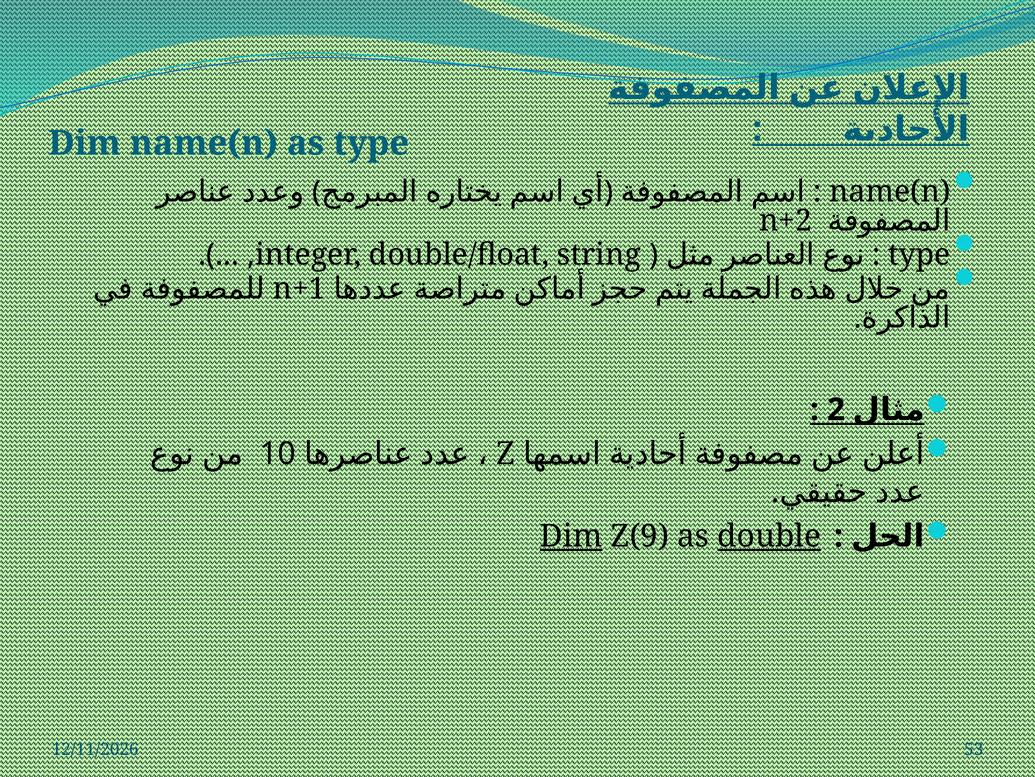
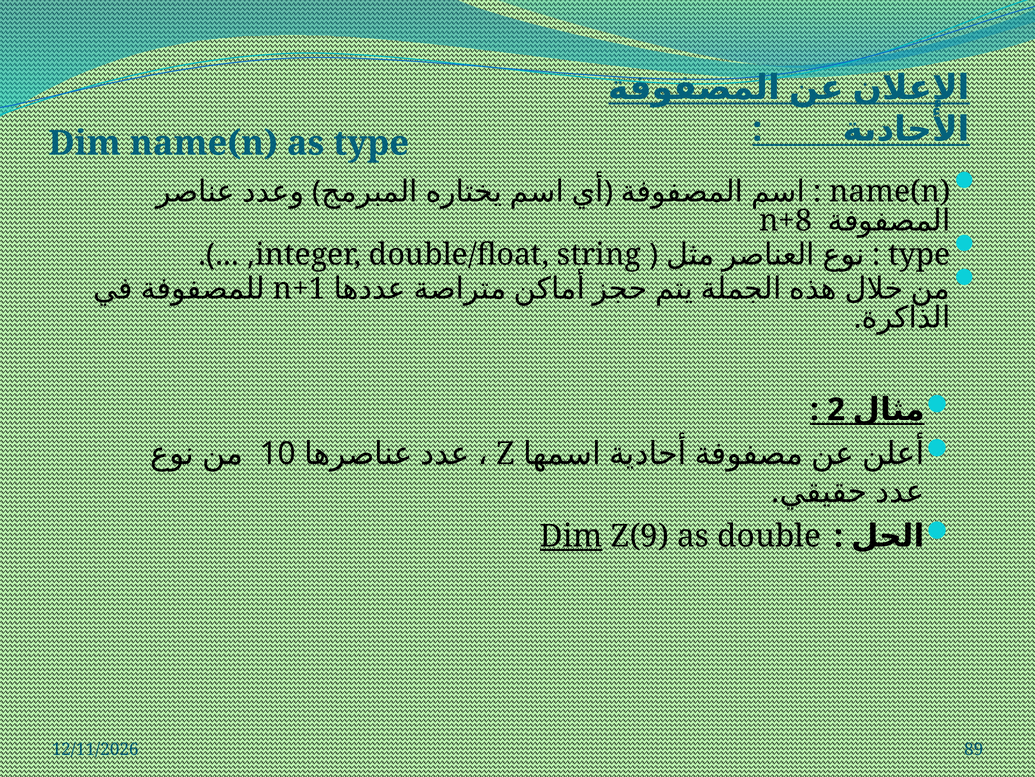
n+2: n+2 -> n+8
double underline: present -> none
53: 53 -> 89
